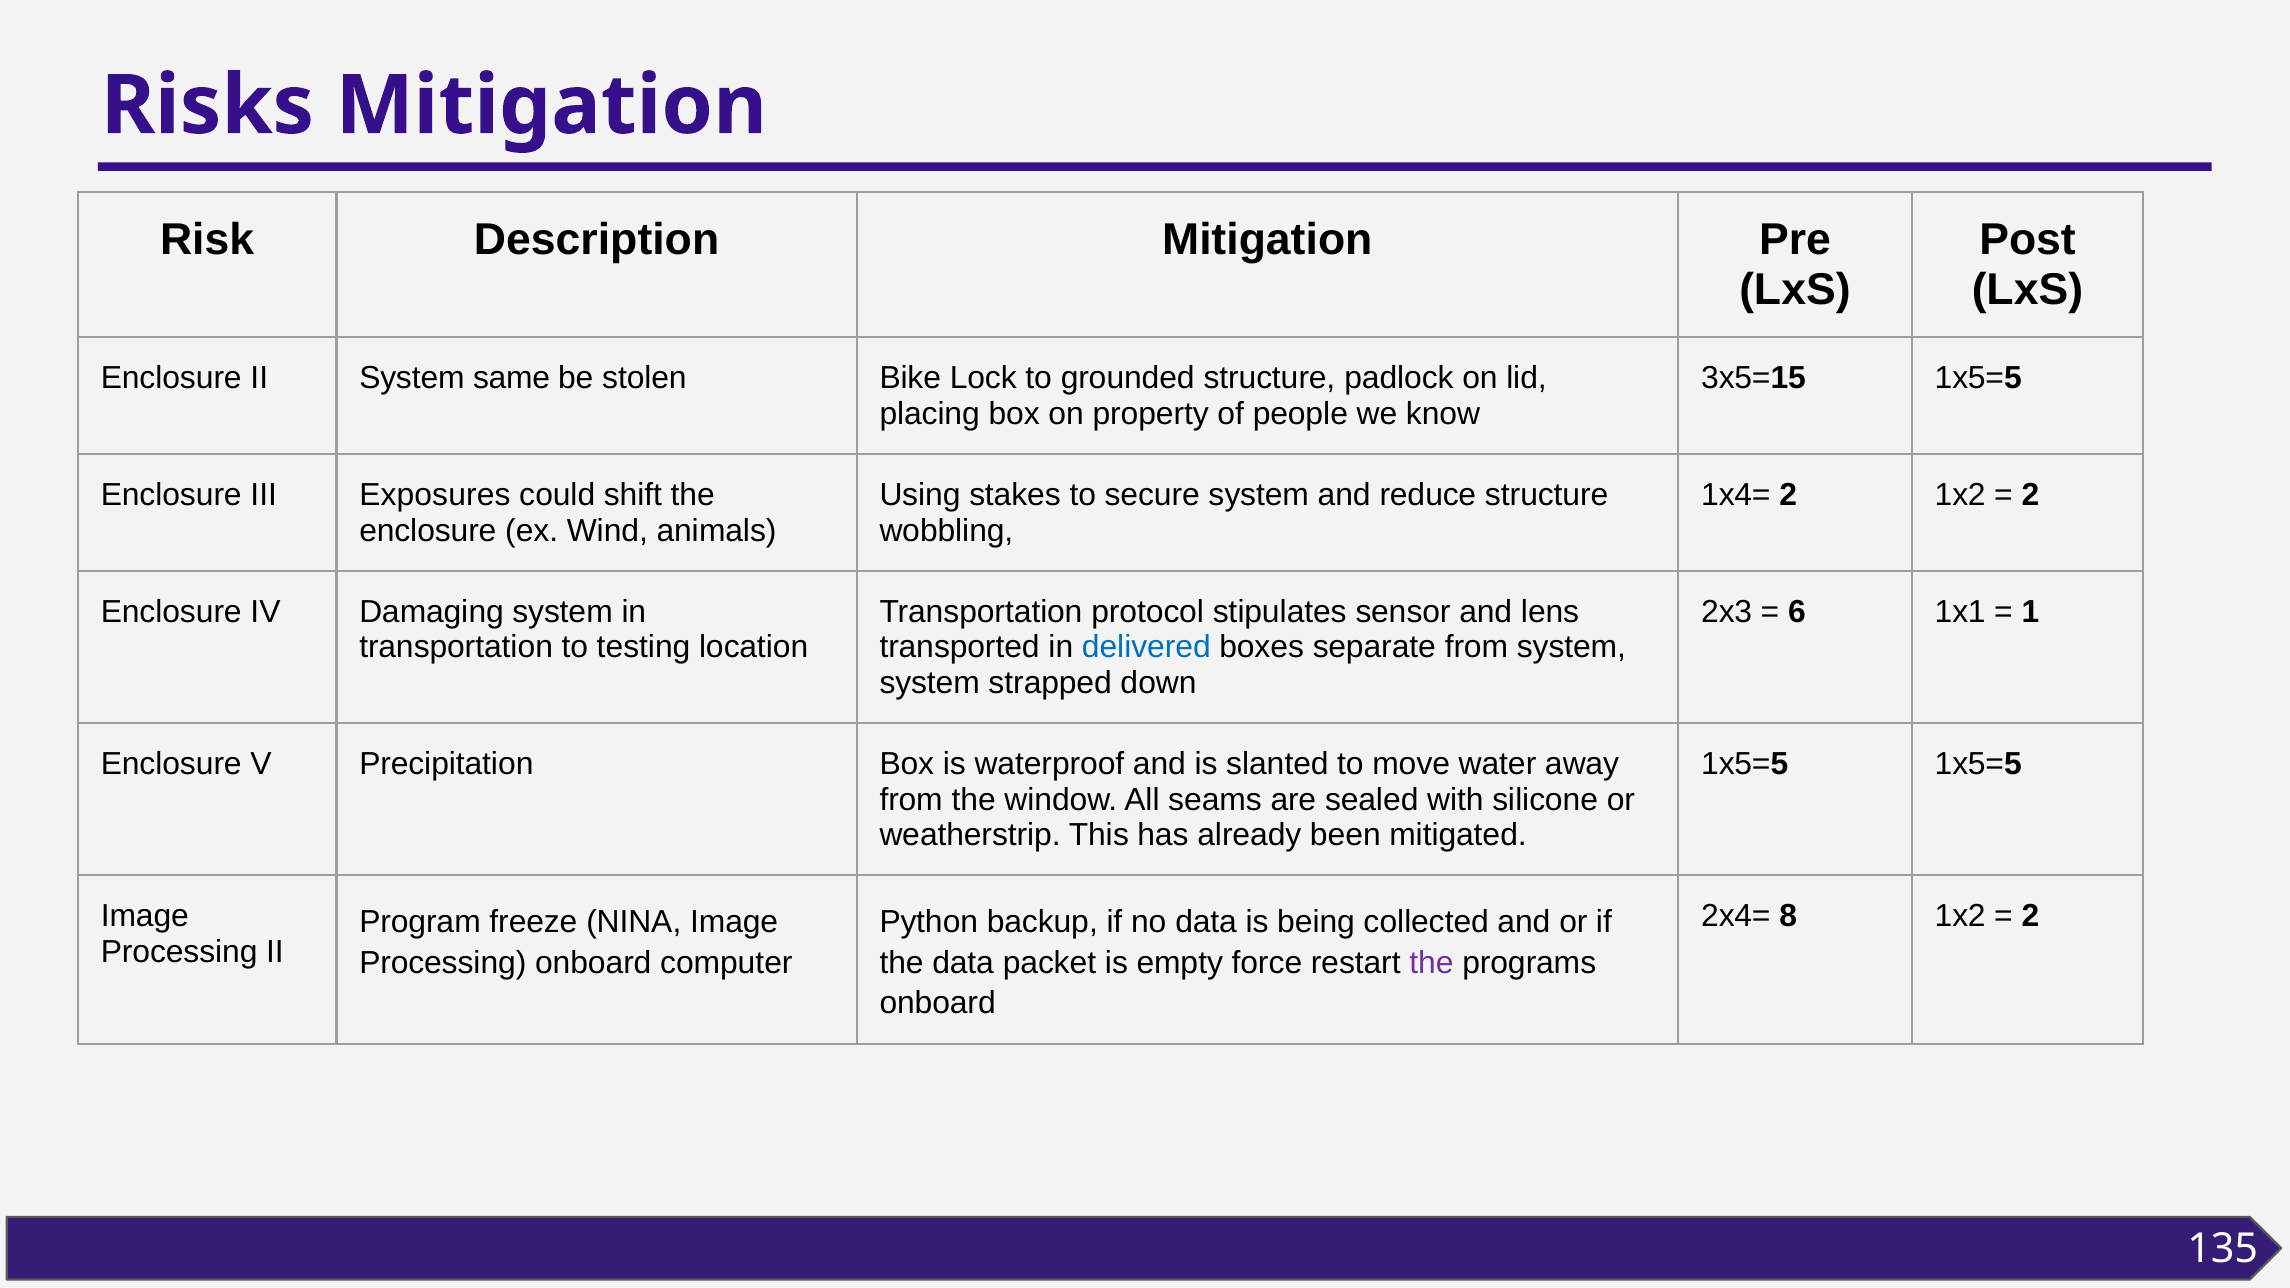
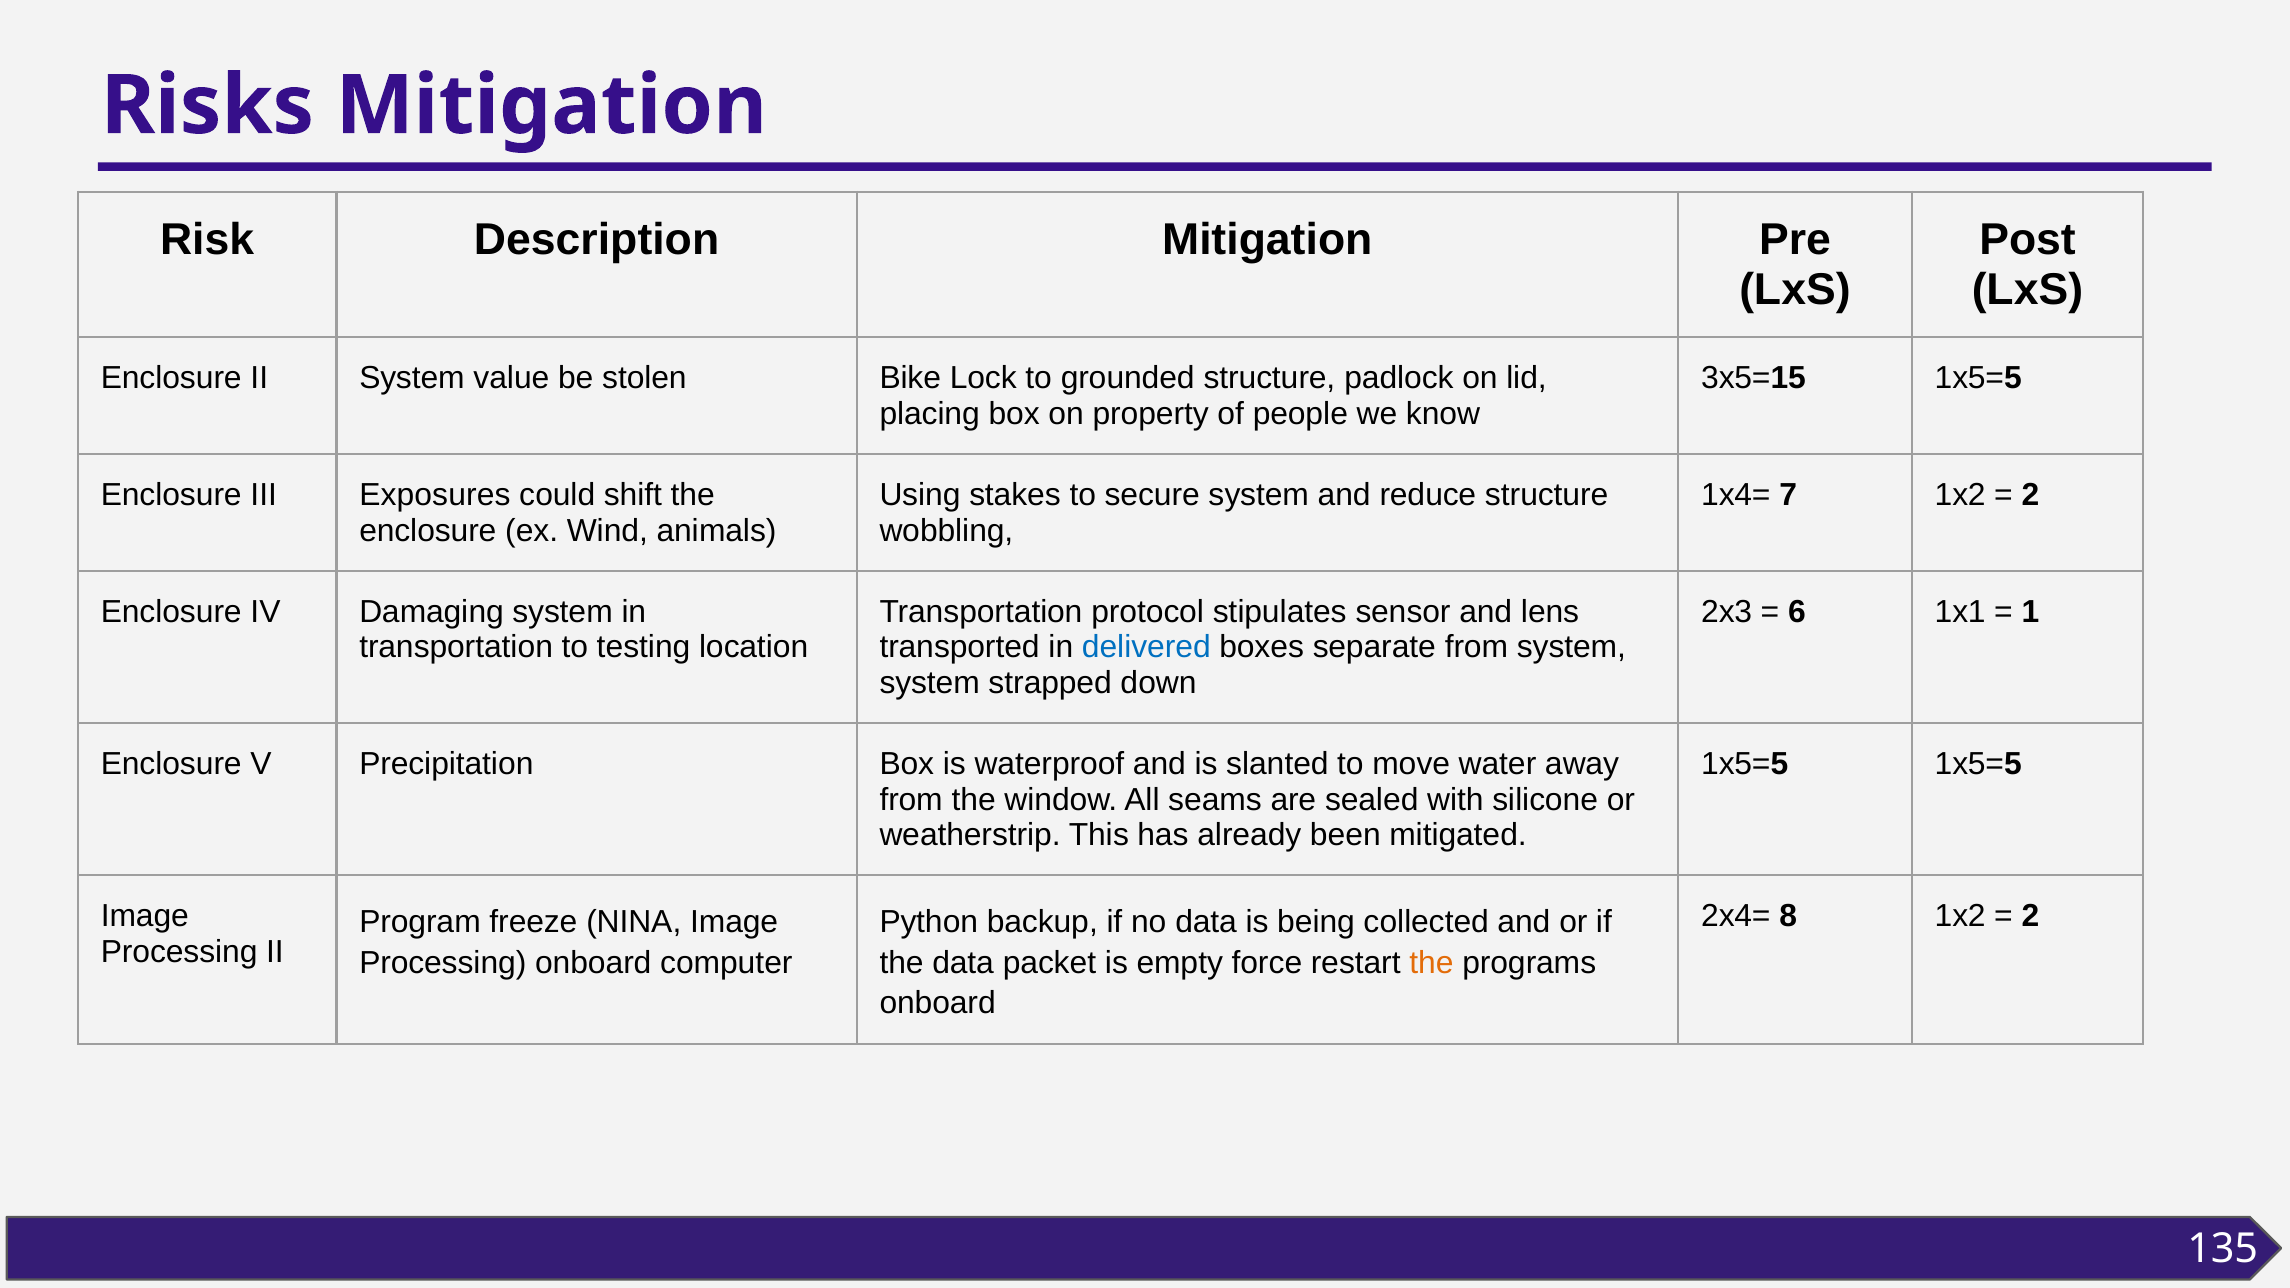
same: same -> value
1x4= 2: 2 -> 7
the at (1431, 963) colour: purple -> orange
